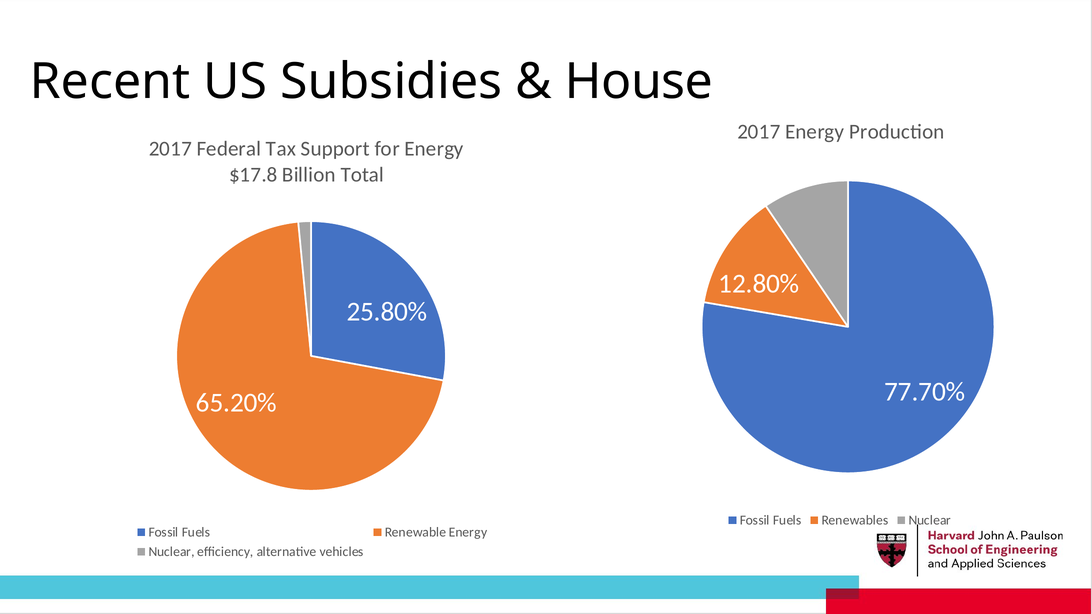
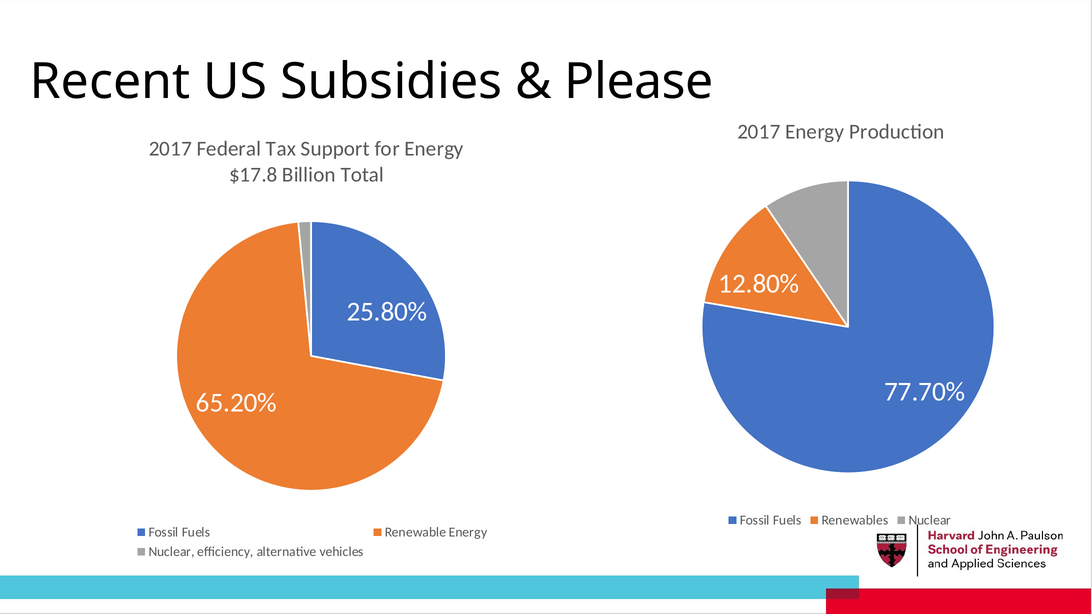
House: House -> Please
